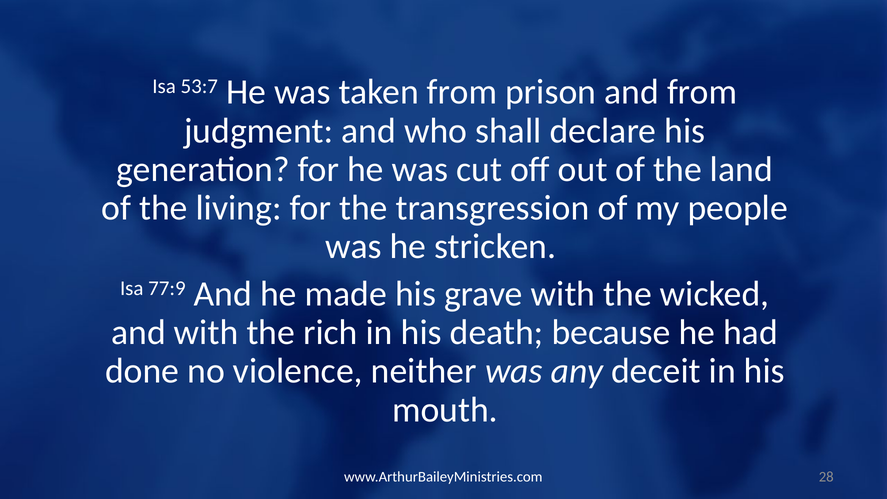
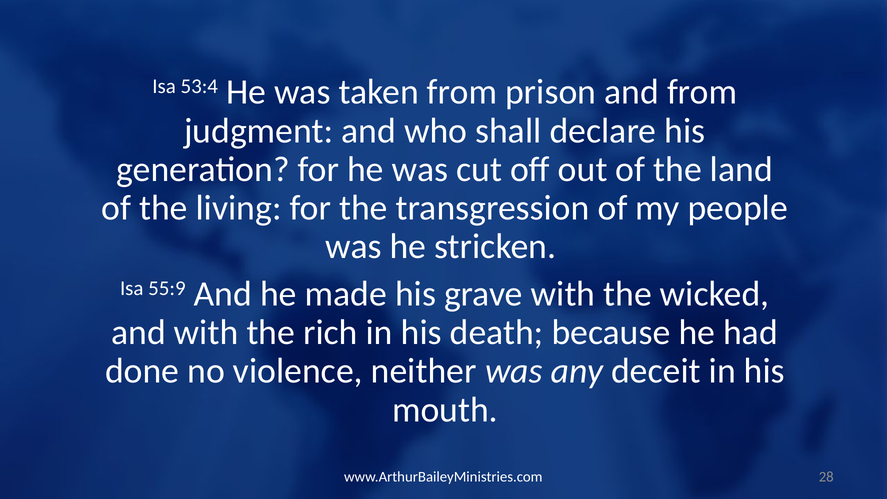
53:7: 53:7 -> 53:4
77:9: 77:9 -> 55:9
